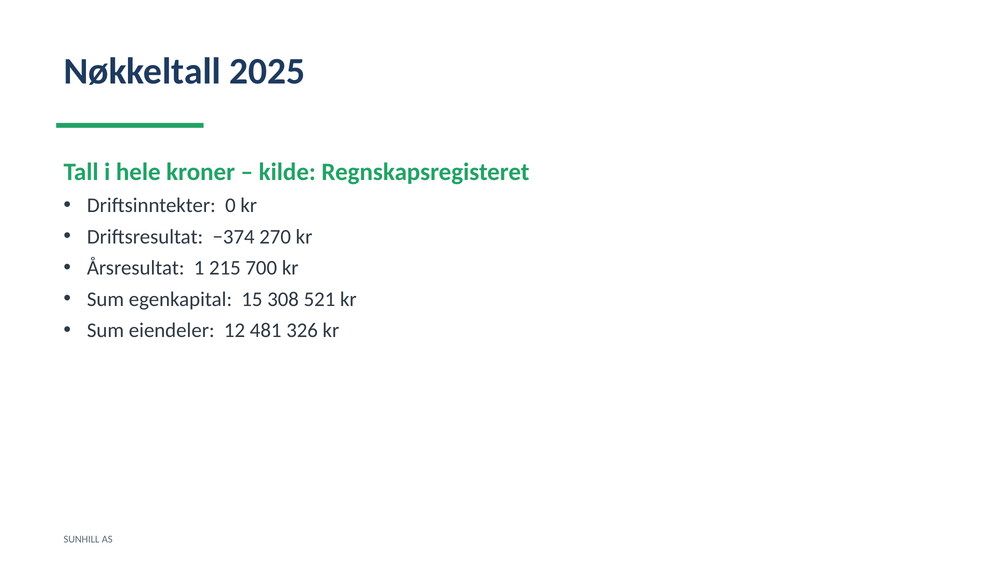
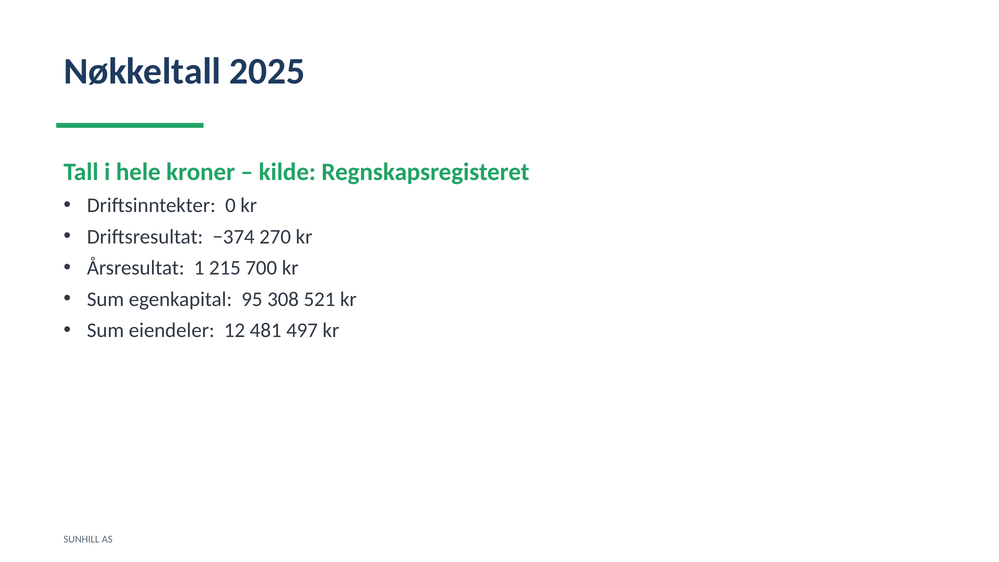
15: 15 -> 95
326: 326 -> 497
